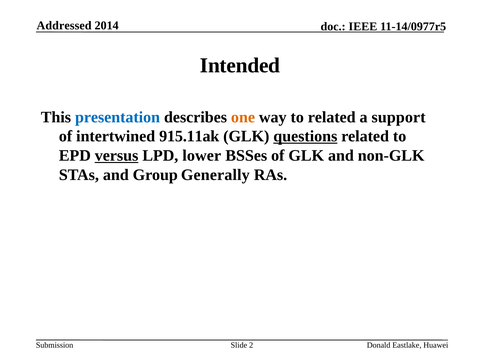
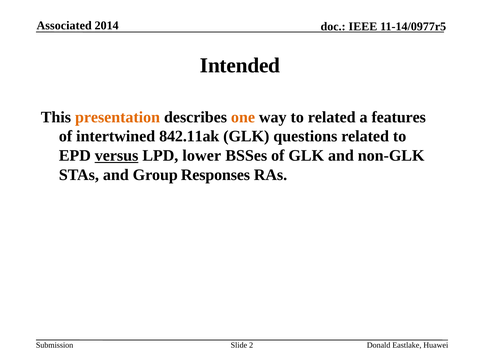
Addressed: Addressed -> Associated
presentation colour: blue -> orange
support: support -> features
915.11ak: 915.11ak -> 842.11ak
questions underline: present -> none
Generally: Generally -> Responses
